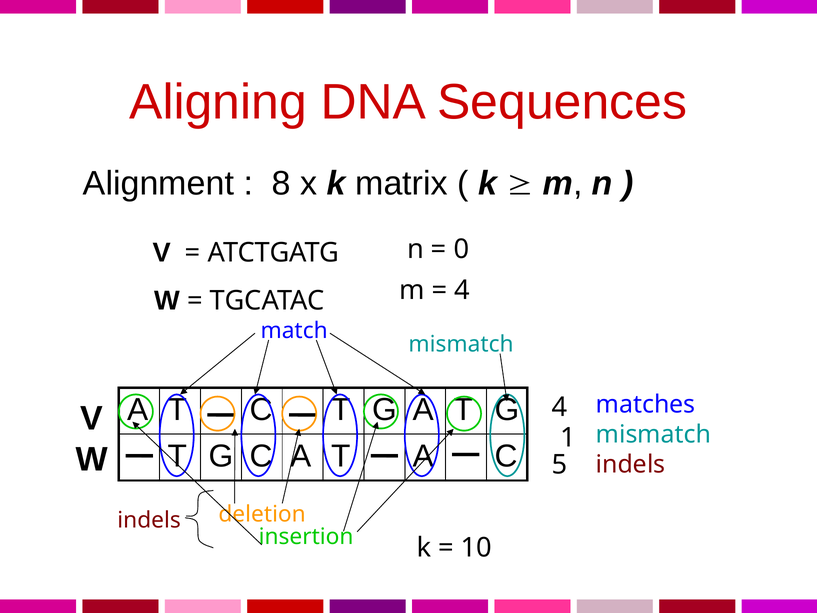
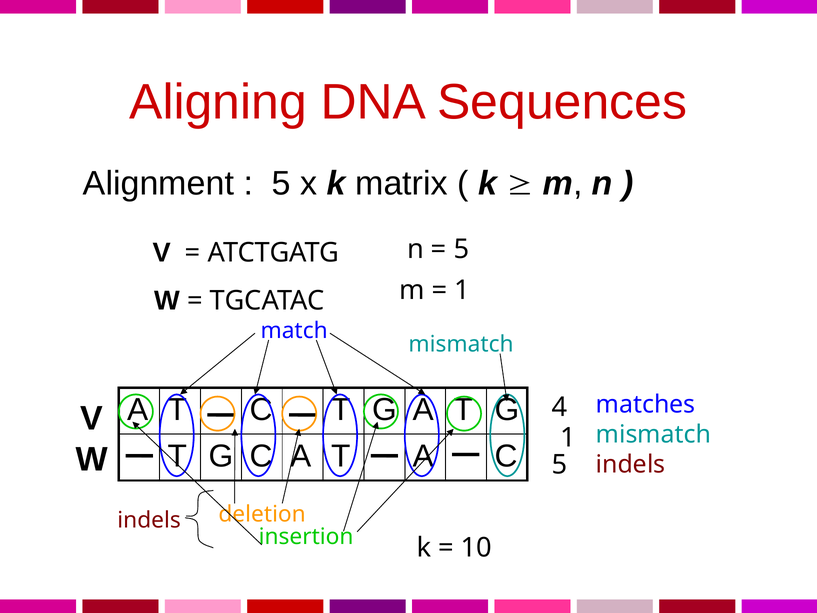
8 at (281, 183): 8 -> 5
0 at (461, 249): 0 -> 5
4 at (462, 290): 4 -> 1
